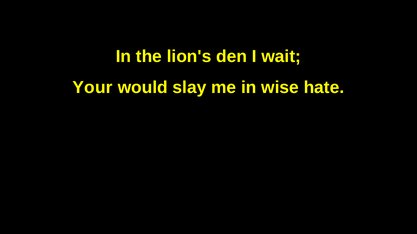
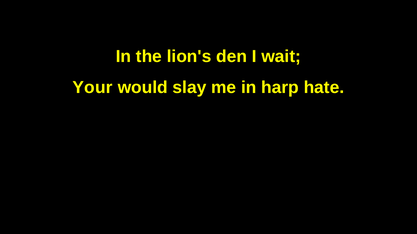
wise: wise -> harp
